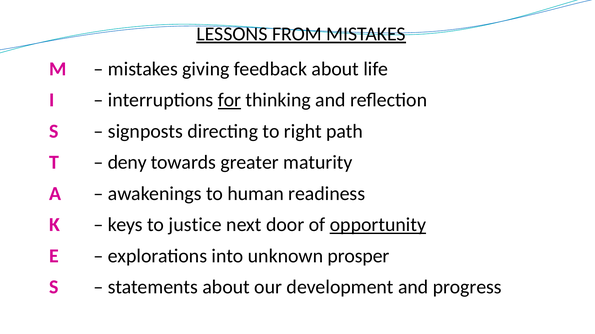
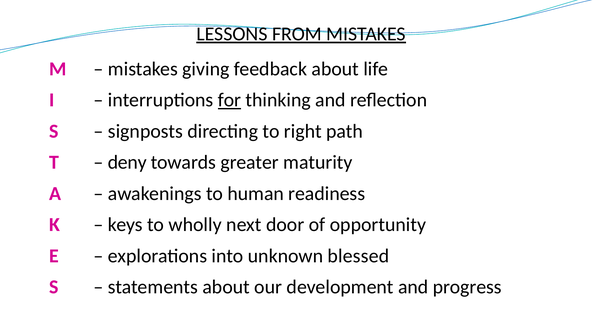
justice: justice -> wholly
opportunity underline: present -> none
prosper: prosper -> blessed
